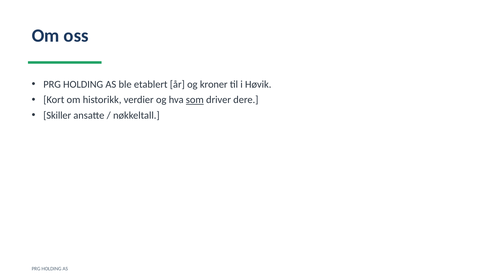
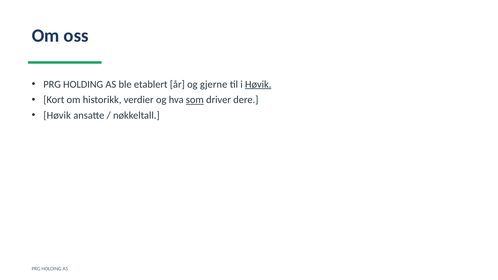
kroner: kroner -> gjerne
Høvik at (258, 84) underline: none -> present
Skiller at (57, 115): Skiller -> Høvik
